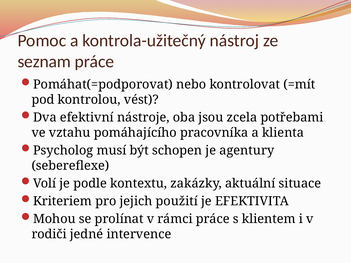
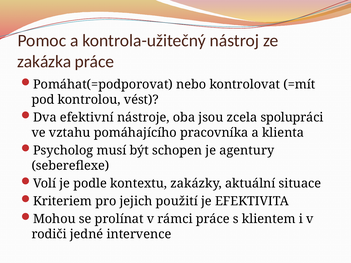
seznam: seznam -> zakázka
potřebami: potřebami -> spolupráci
